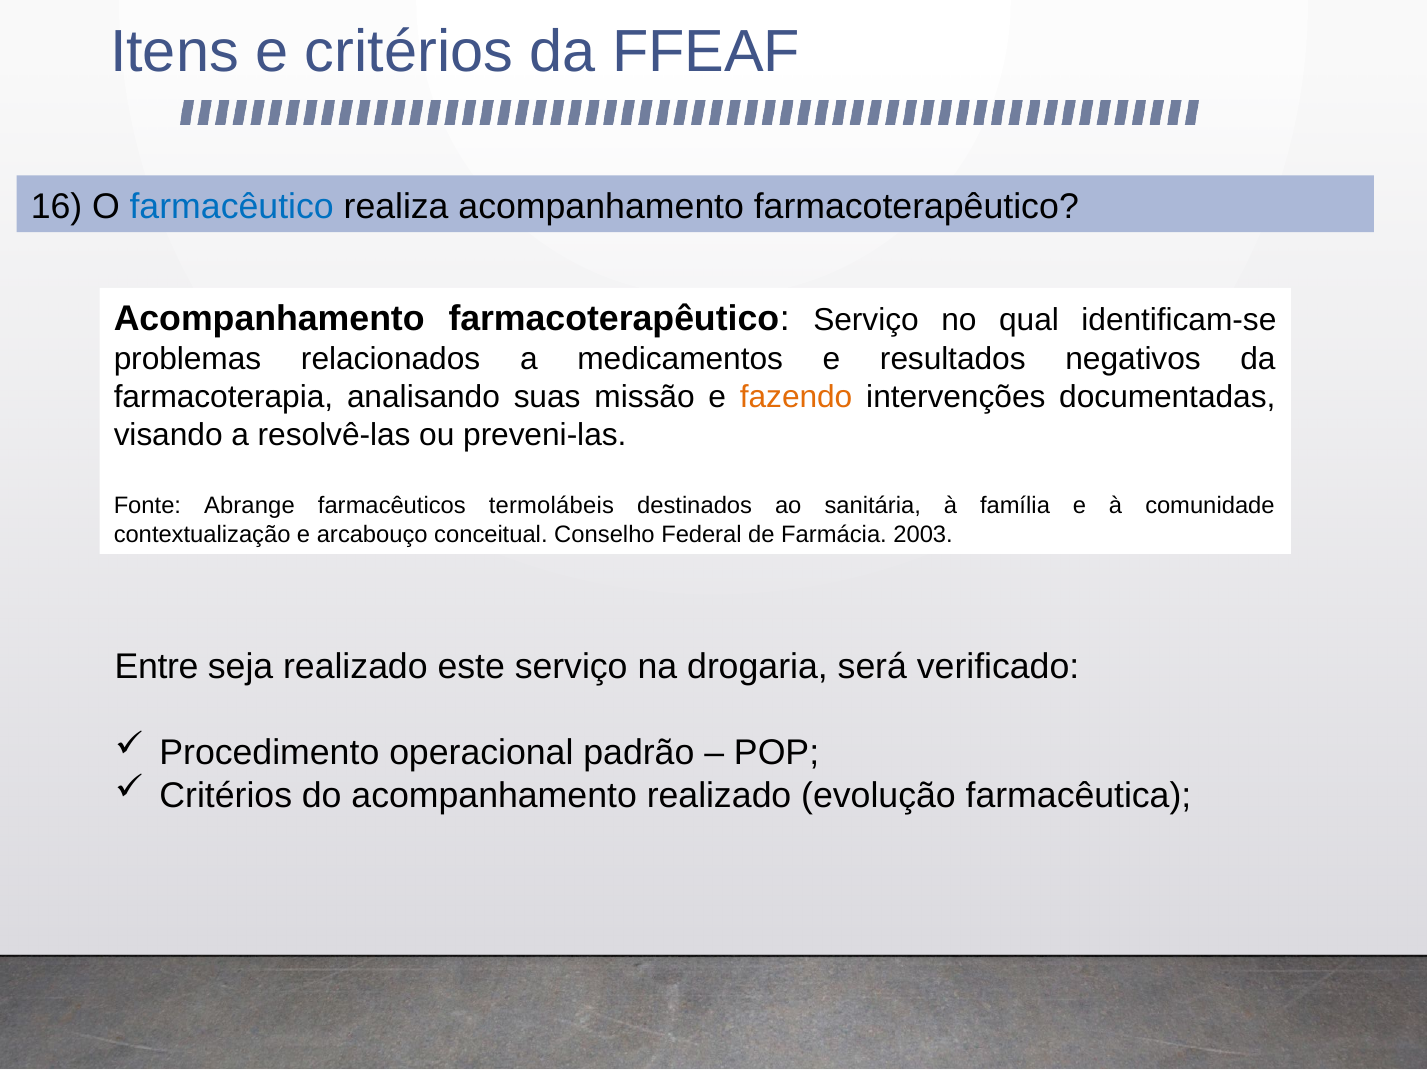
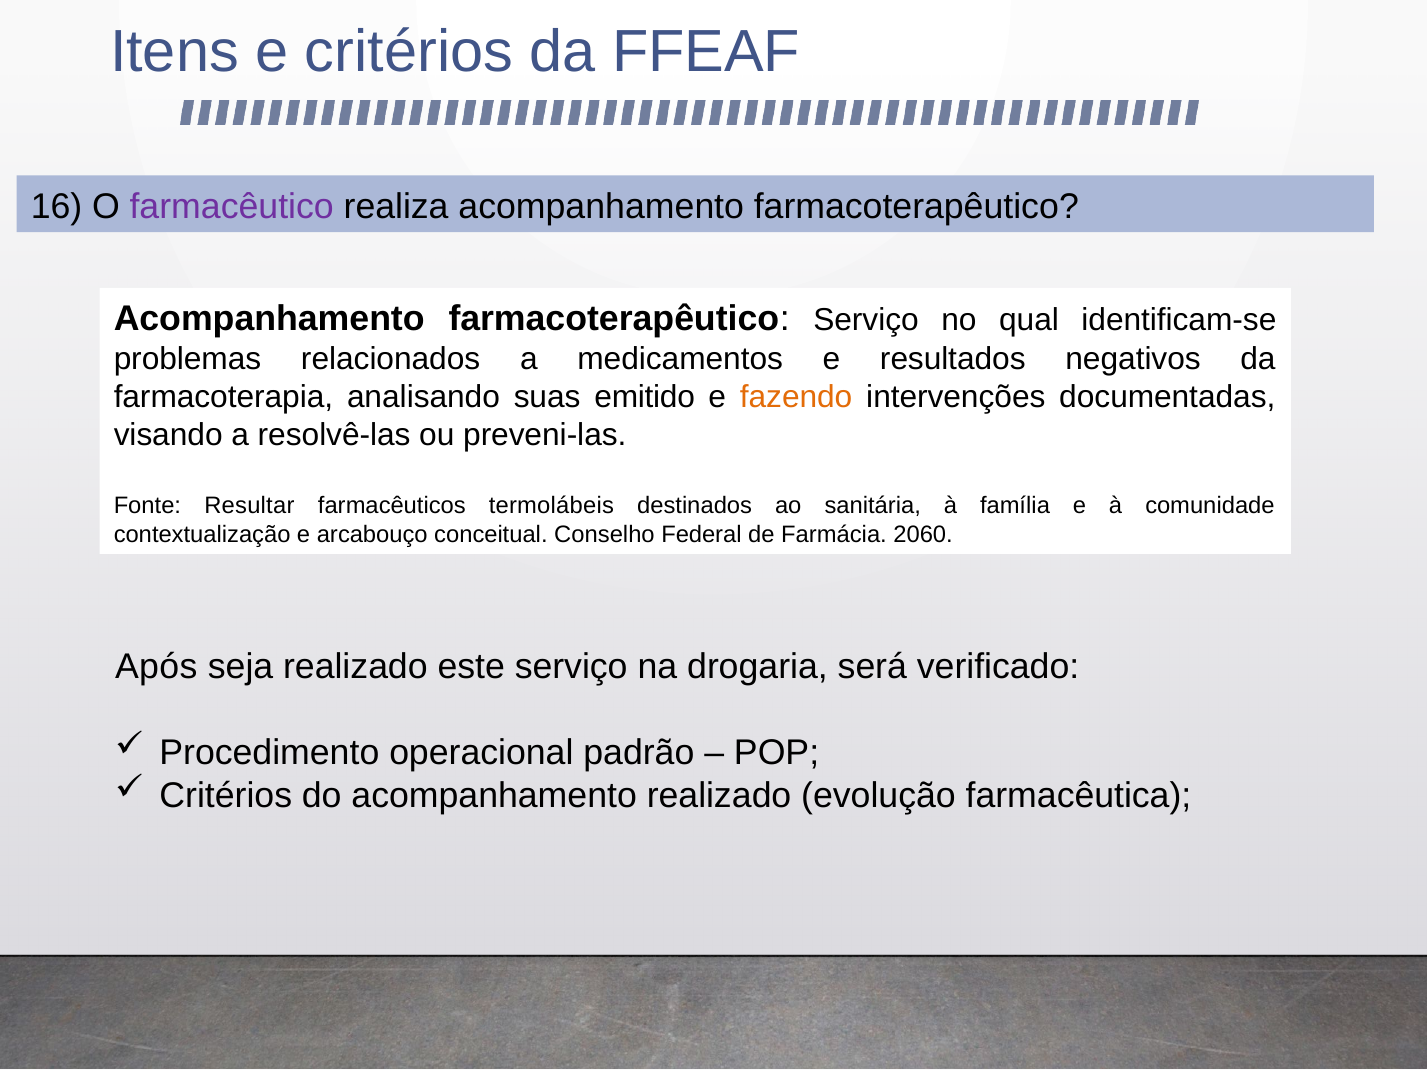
farmacêutico colour: blue -> purple
missão: missão -> emitido
Abrange: Abrange -> Resultar
2003: 2003 -> 2060
Entre: Entre -> Após
